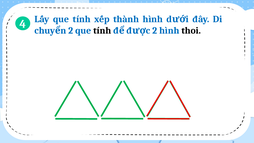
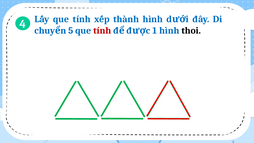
2 at (71, 30): 2 -> 5
tính at (102, 30) colour: black -> red
2 at (155, 30): 2 -> 1
